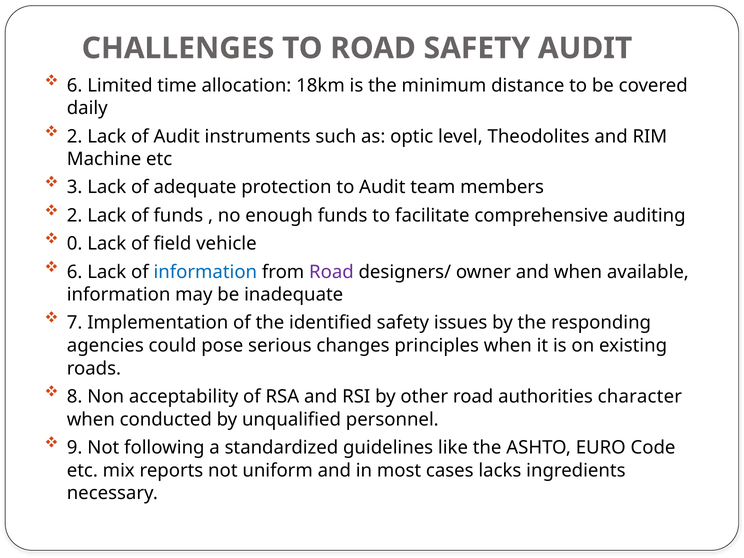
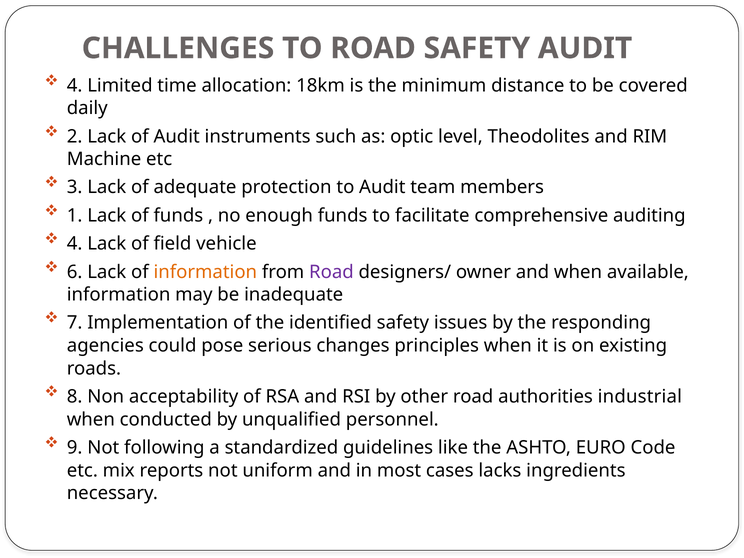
6 at (75, 85): 6 -> 4
2 at (75, 216): 2 -> 1
0 at (75, 244): 0 -> 4
information at (205, 272) colour: blue -> orange
character: character -> industrial
